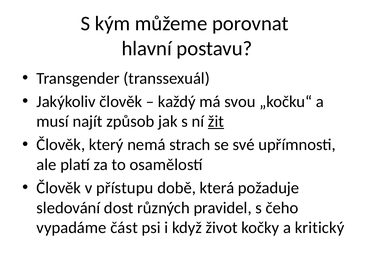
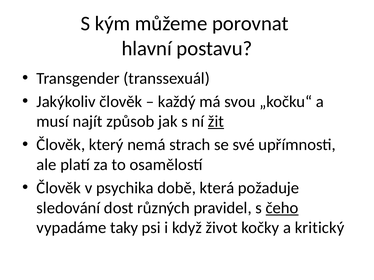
přístupu: přístupu -> psychika
čeho underline: none -> present
část: část -> taky
